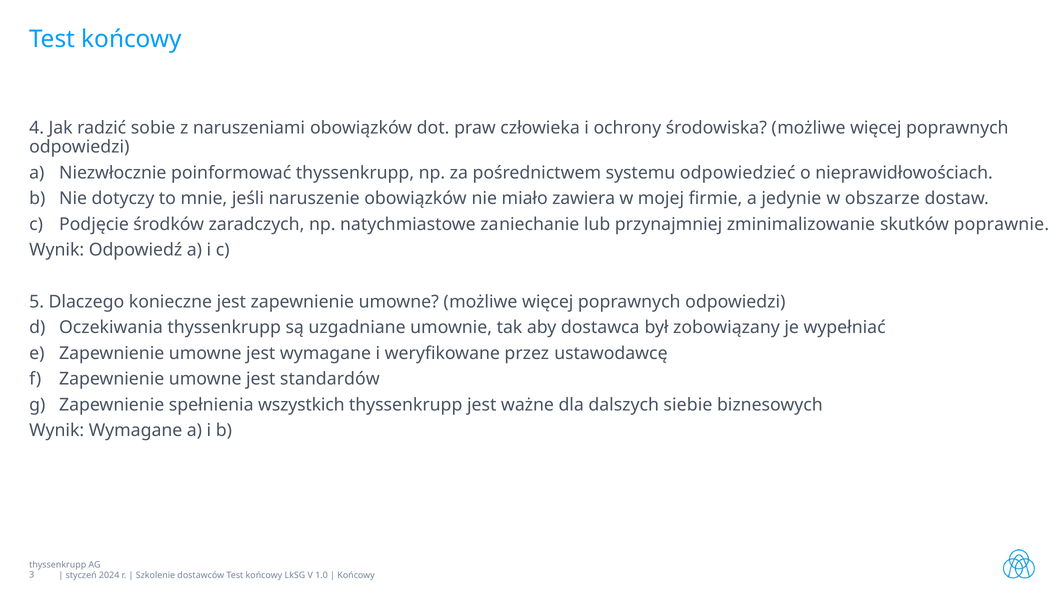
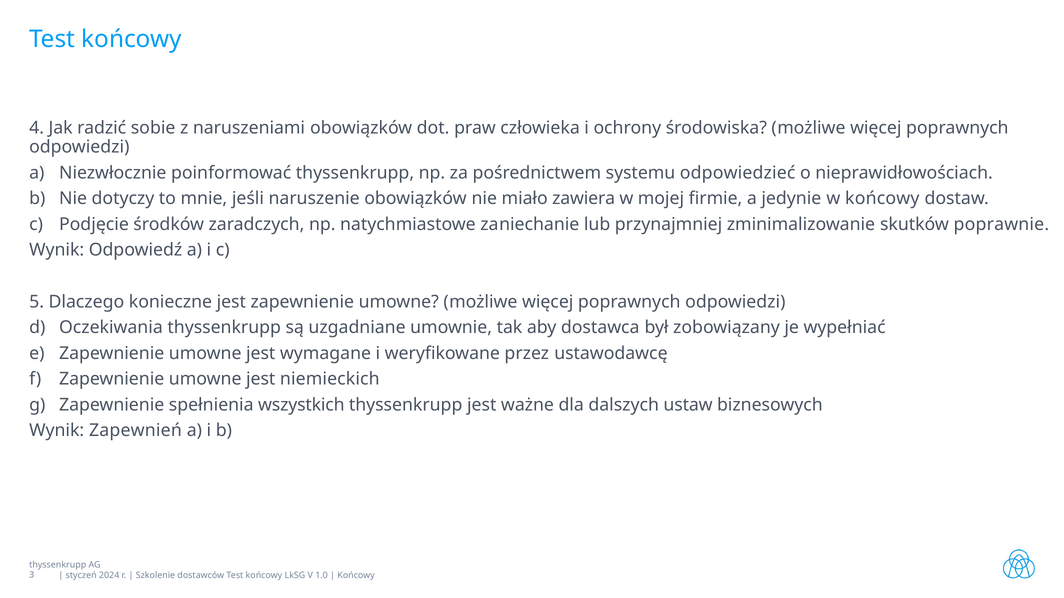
w obszarze: obszarze -> końcowy
standardów: standardów -> niemieckich
siebie: siebie -> ustaw
Wynik Wymagane: Wymagane -> Zapewnień
